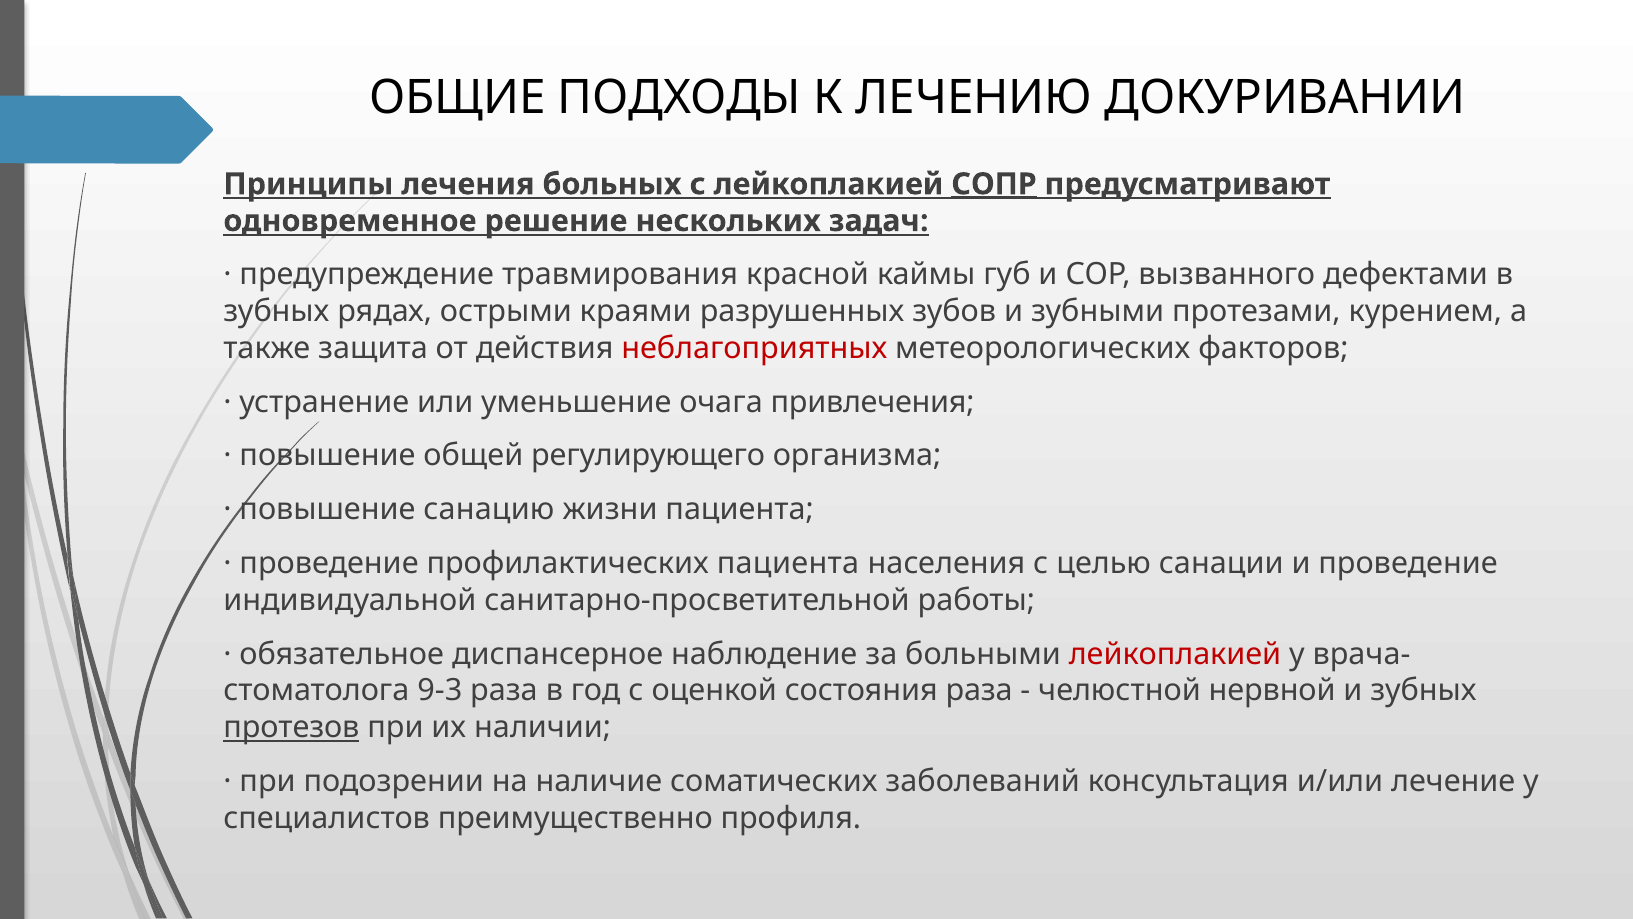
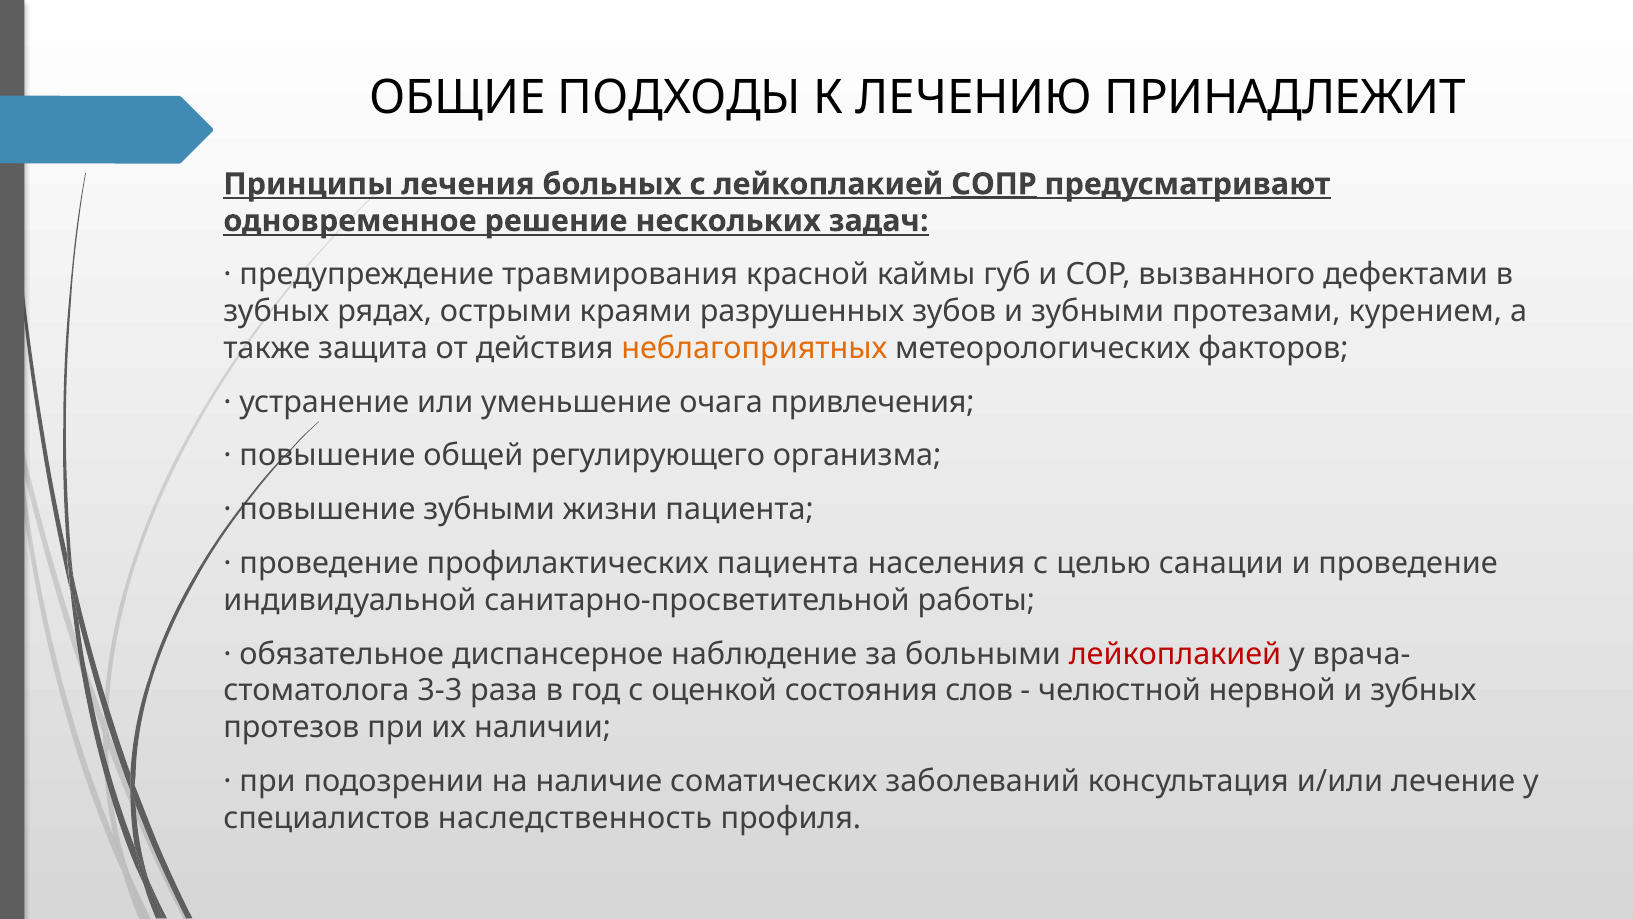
ДОКУРИВАНИИ: ДОКУРИВАНИИ -> ПРИНАДЛЕЖИТ
неблагоприятных colour: red -> orange
повышение санацию: санацию -> зубными
9-3: 9-3 -> 3-3
состояния раза: раза -> слов
протезов underline: present -> none
преимущественно: преимущественно -> наследственность
